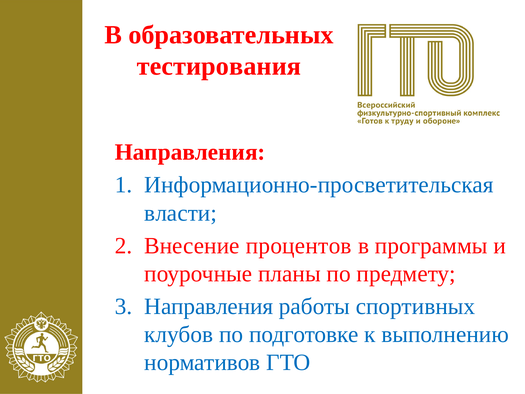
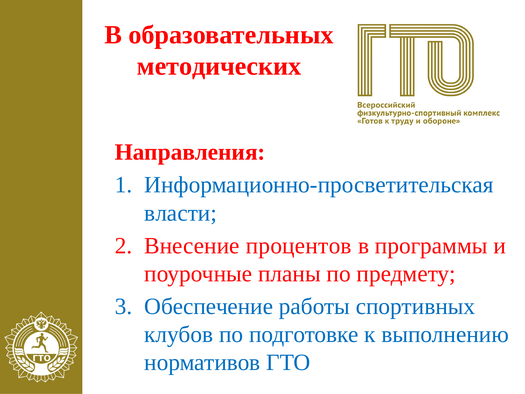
тестирования: тестирования -> методических
Направления at (209, 306): Направления -> Обеспечение
